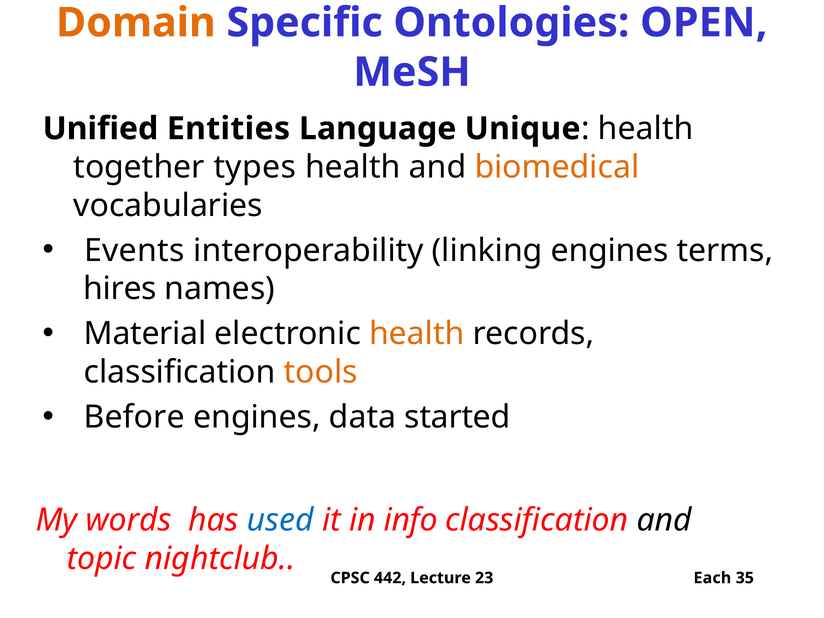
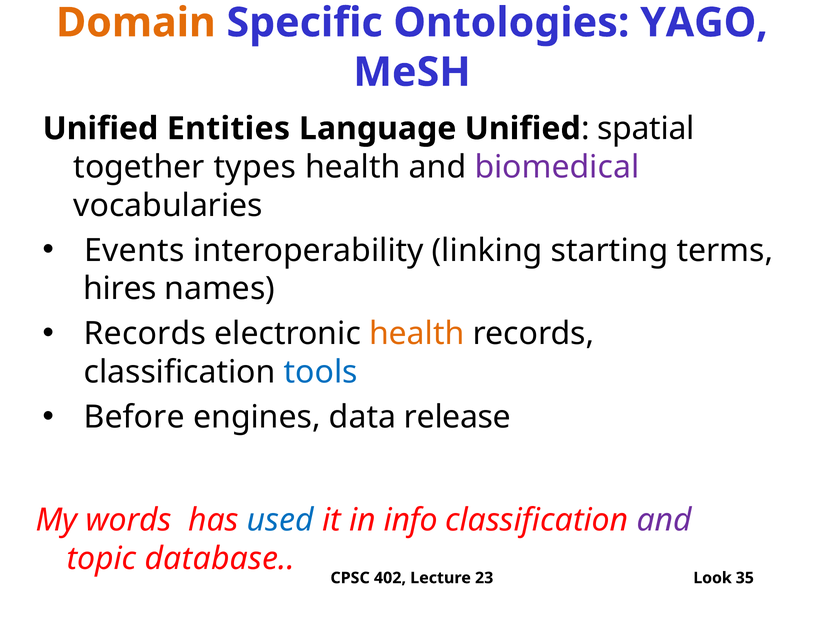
OPEN: OPEN -> YAGO
Language Unique: Unique -> Unified
health at (646, 129): health -> spatial
biomedical colour: orange -> purple
linking engines: engines -> starting
Material at (145, 334): Material -> Records
tools colour: orange -> blue
started: started -> release
and at (664, 520) colour: black -> purple
nightclub: nightclub -> database
442: 442 -> 402
Each: Each -> Look
